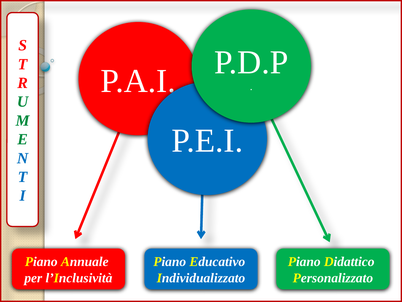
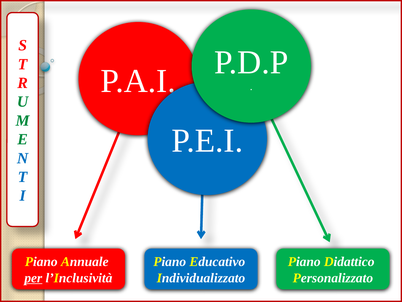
per underline: none -> present
